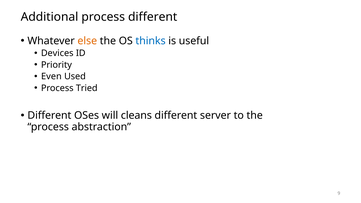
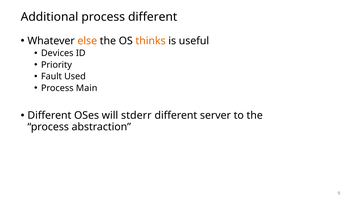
thinks colour: blue -> orange
Even: Even -> Fault
Tried: Tried -> Main
cleans: cleans -> stderr
